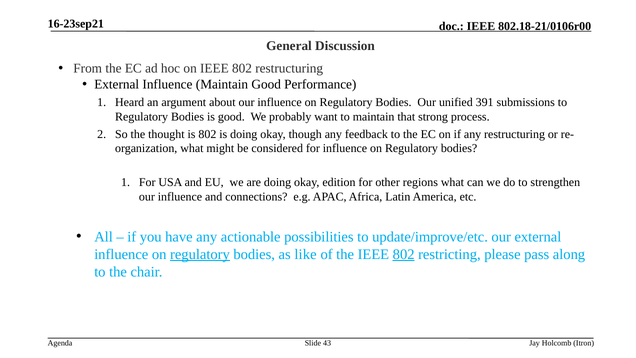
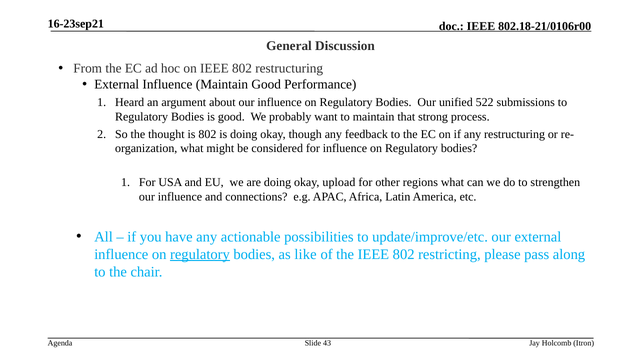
391: 391 -> 522
edition: edition -> upload
802 at (404, 254) underline: present -> none
